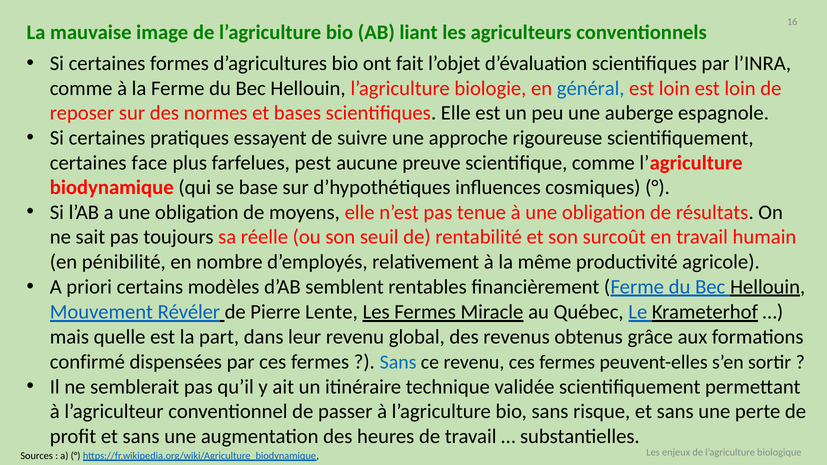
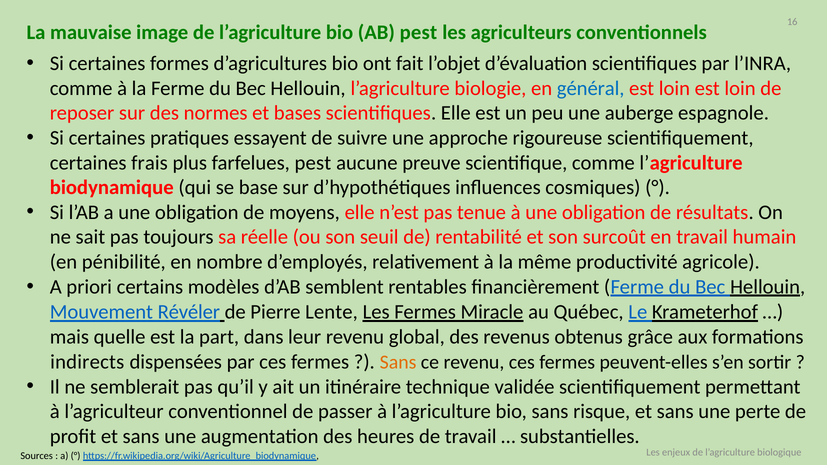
AB liant: liant -> pest
face: face -> frais
confirmé: confirmé -> indirects
Sans at (398, 362) colour: blue -> orange
